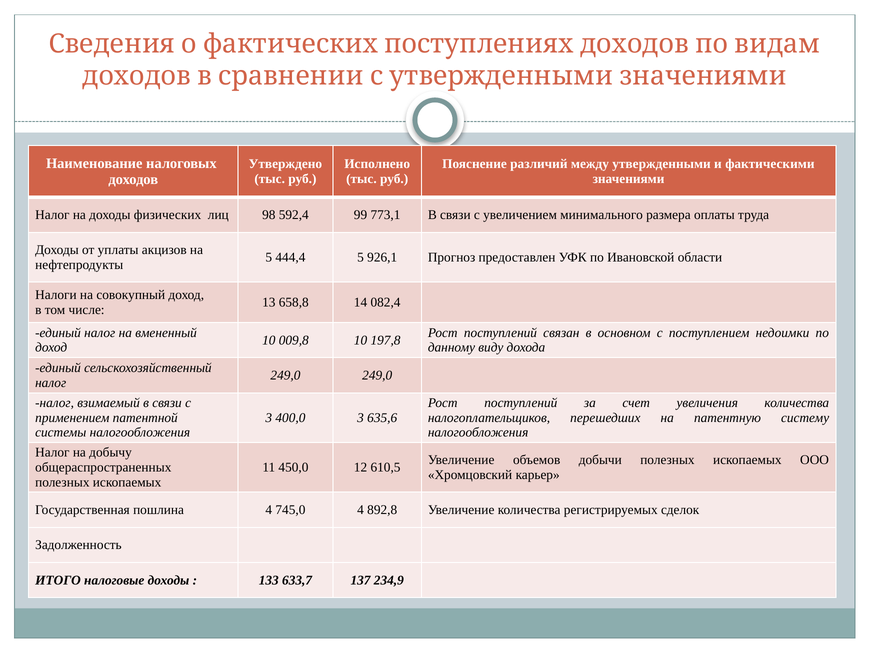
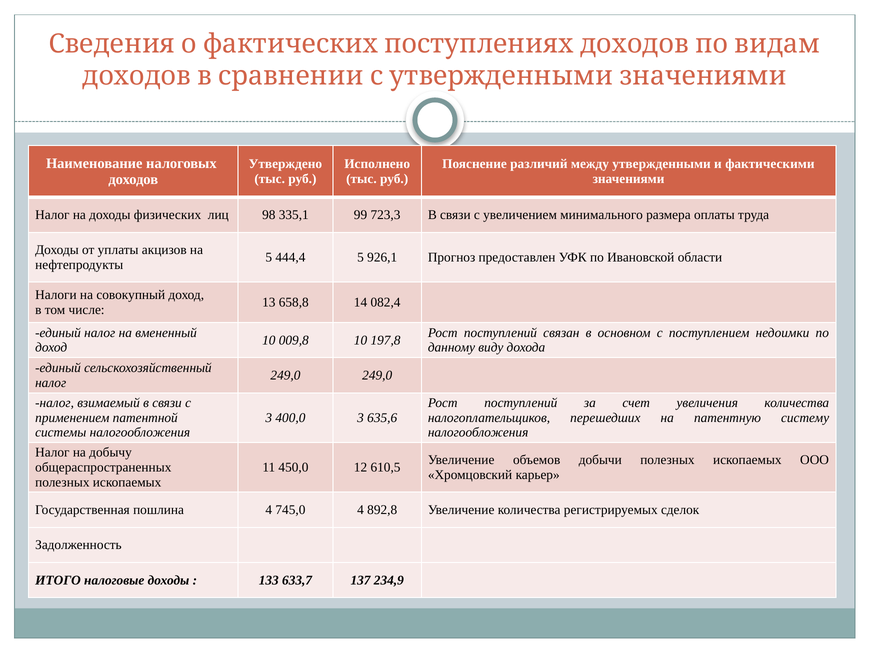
592,4: 592,4 -> 335,1
773,1: 773,1 -> 723,3
